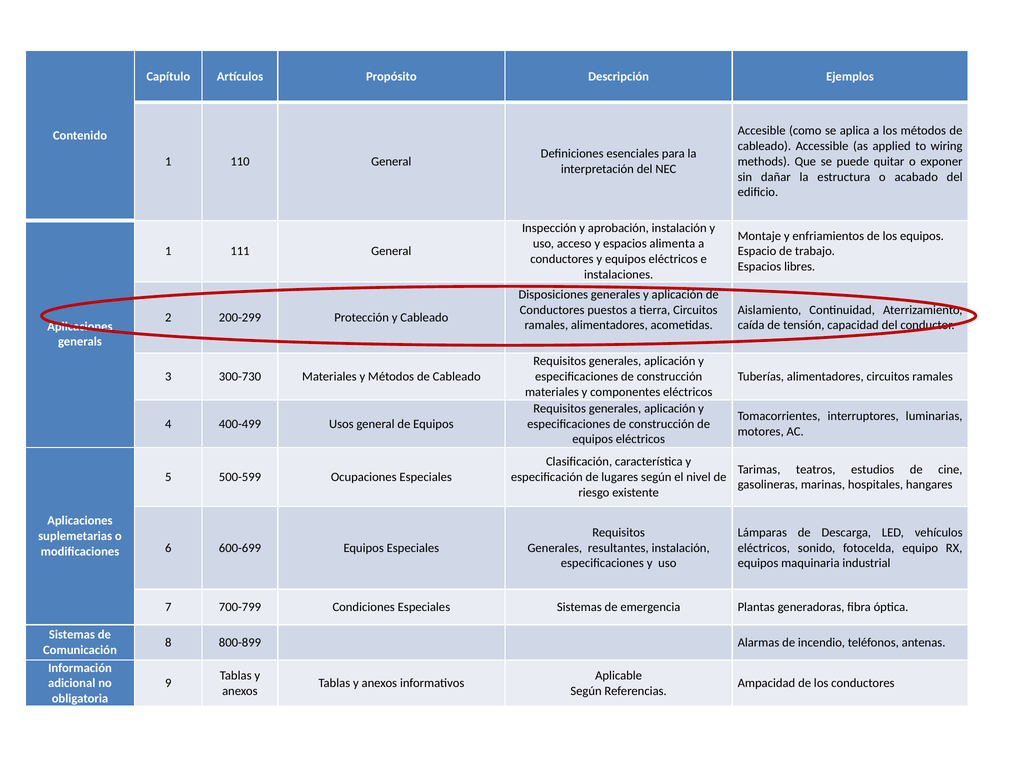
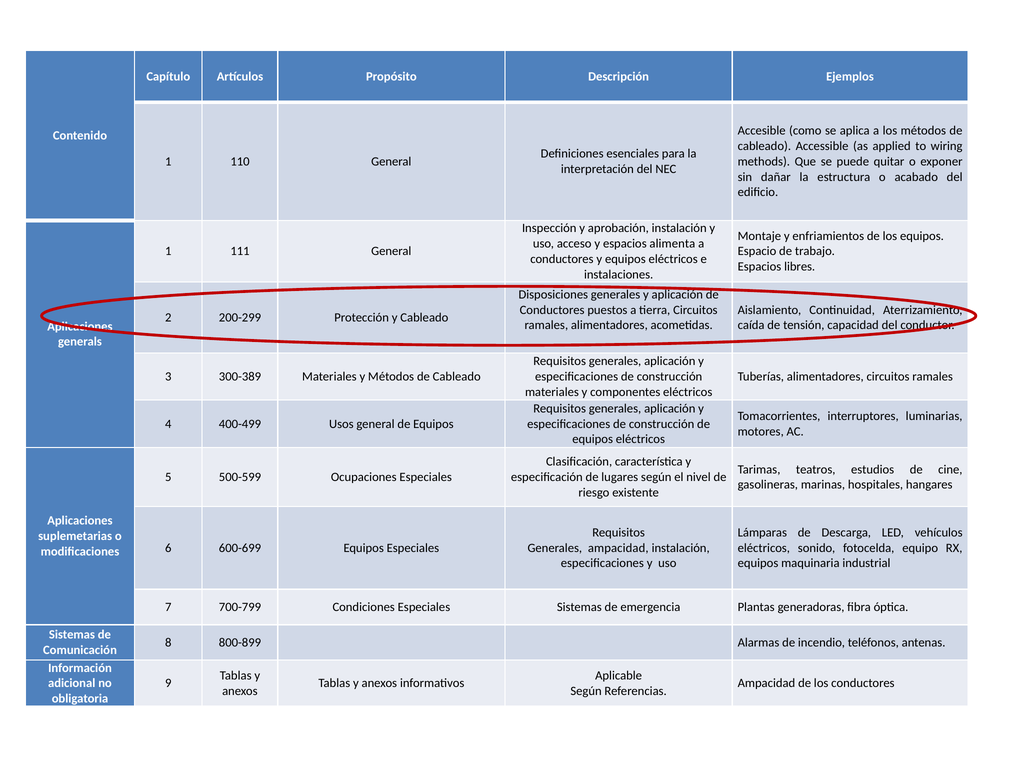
300-730: 300-730 -> 300-389
Generales resultantes: resultantes -> ampacidad
